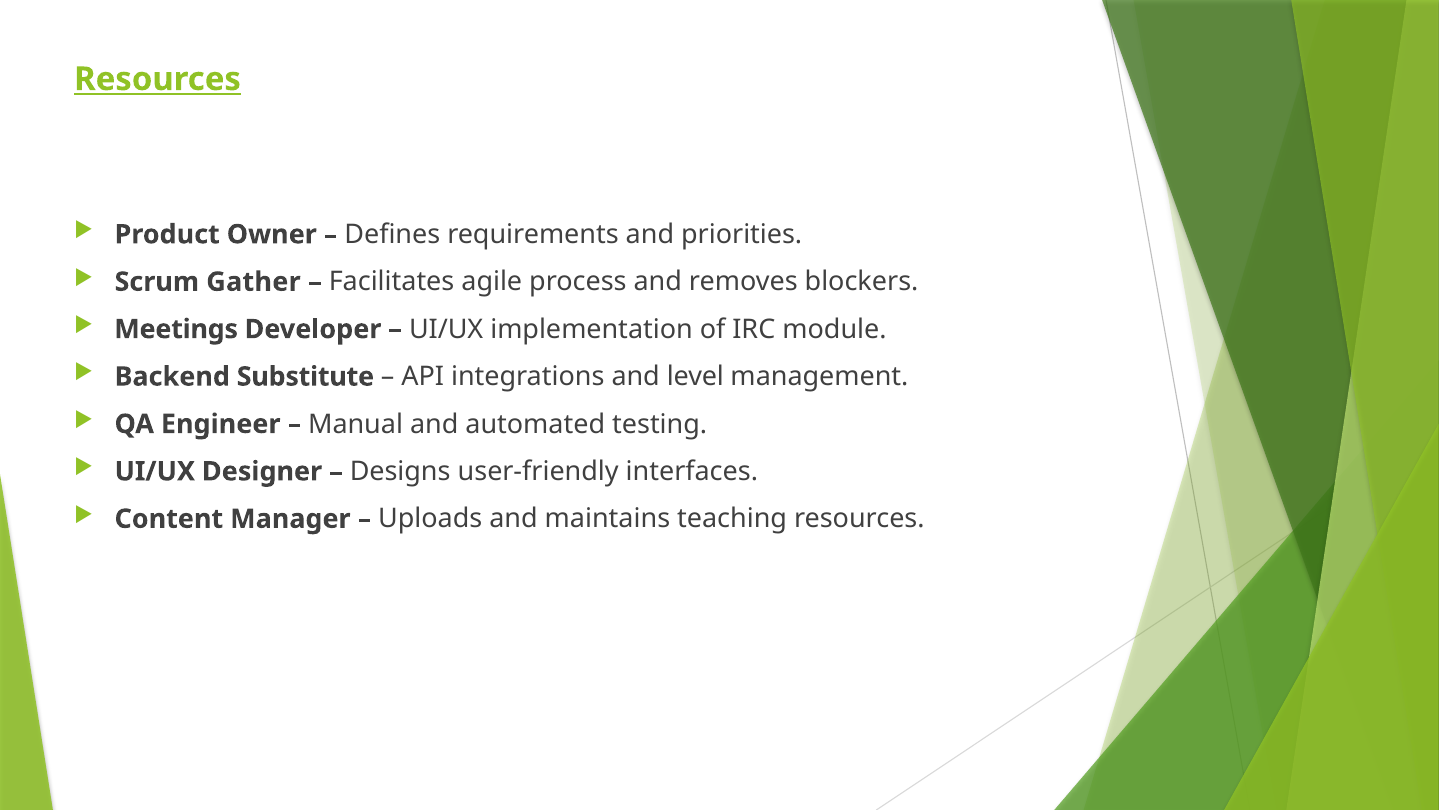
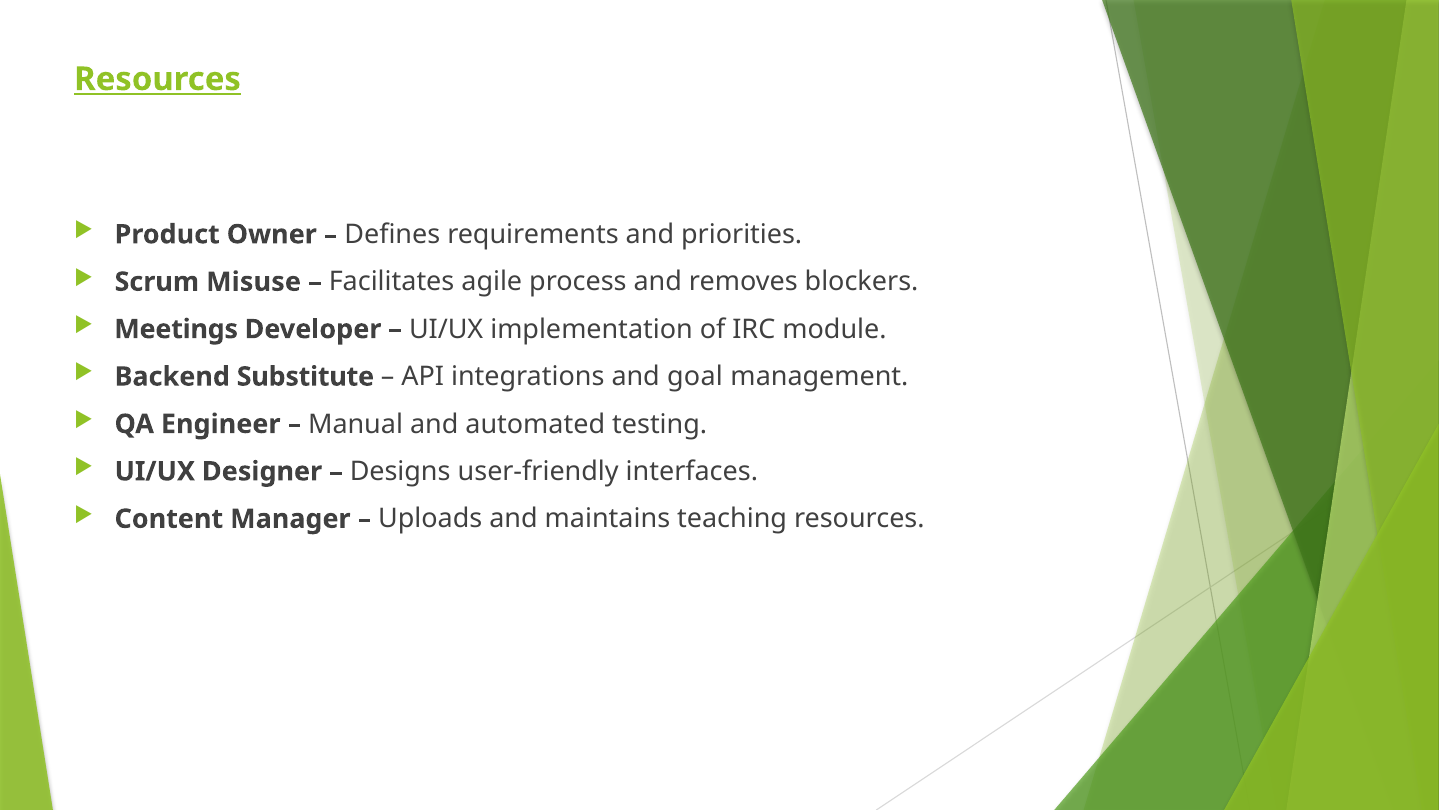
Gather: Gather -> Misuse
level: level -> goal
